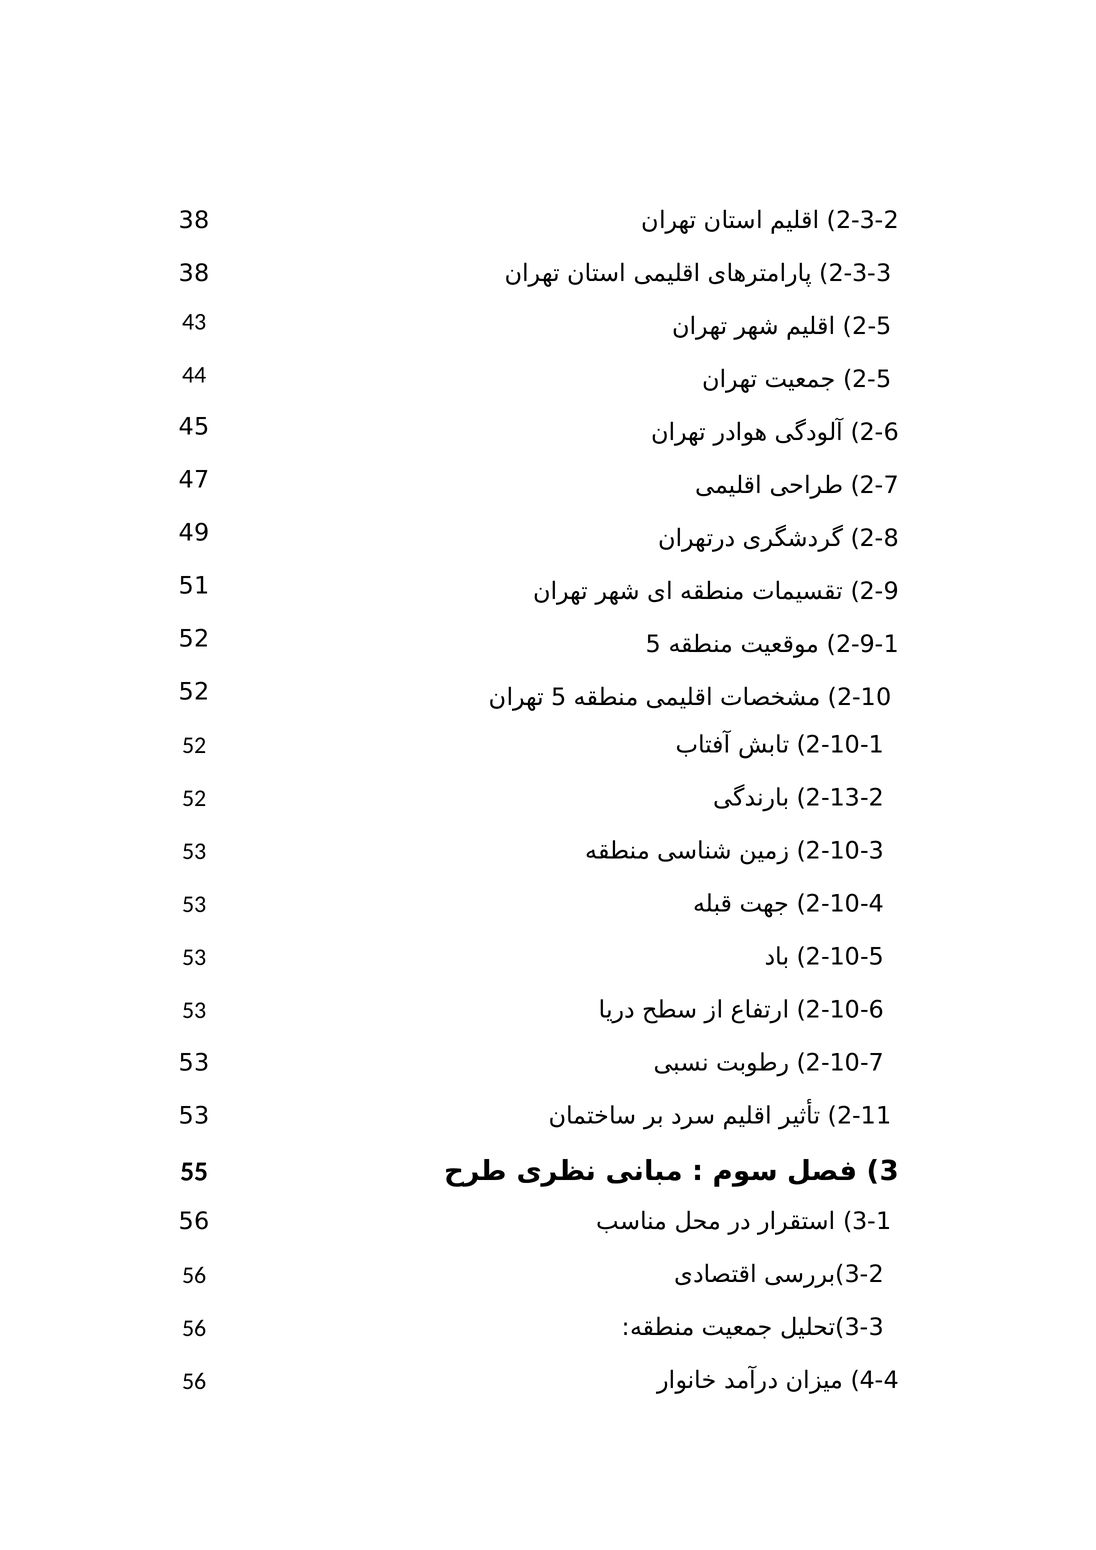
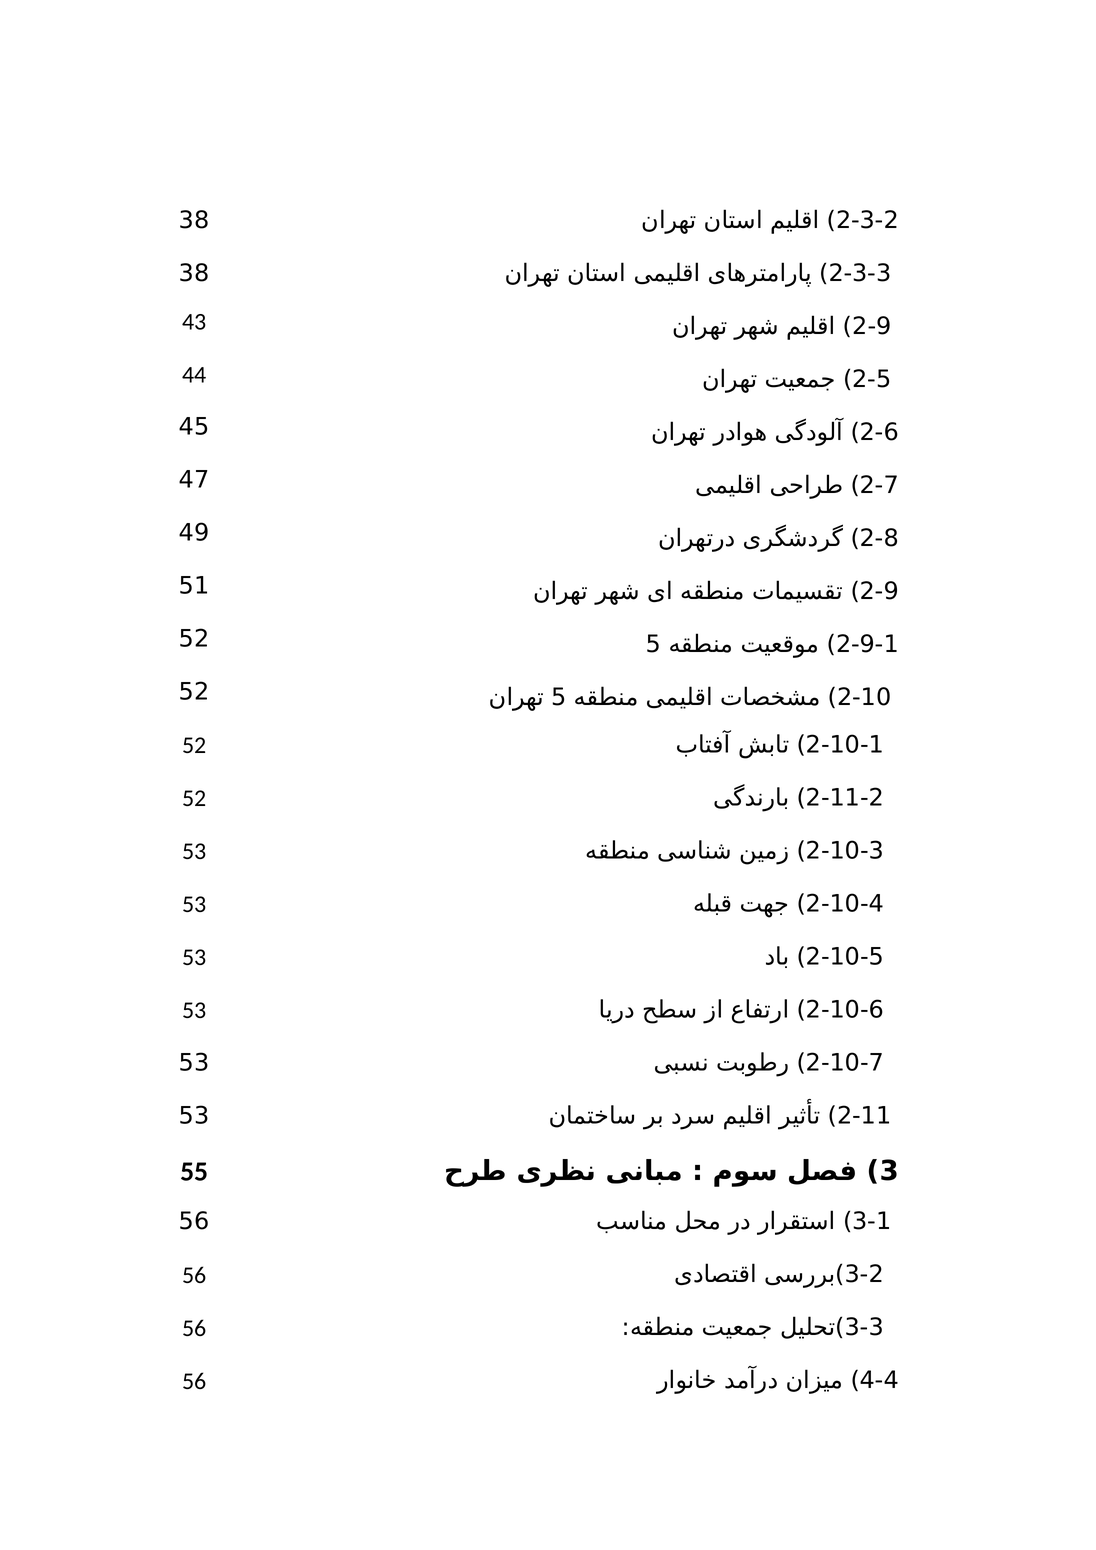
43 2-5: 2-5 -> 2-9
2-13-2: 2-13-2 -> 2-11-2
